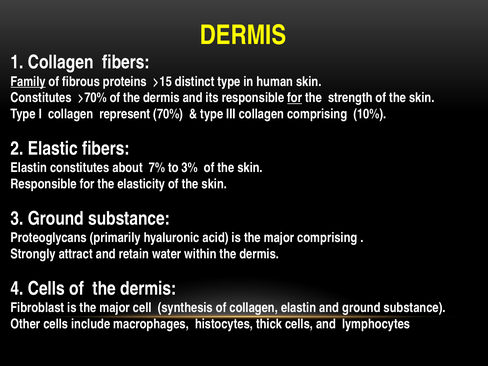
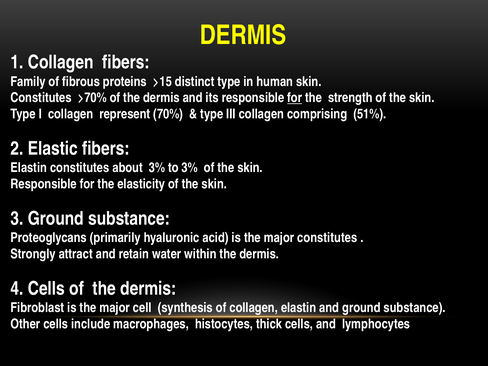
Family underline: present -> none
10%: 10% -> 51%
about 7%: 7% -> 3%
major comprising: comprising -> constitutes
